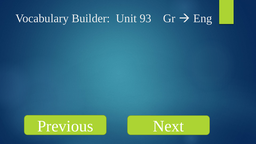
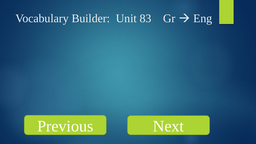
93: 93 -> 83
